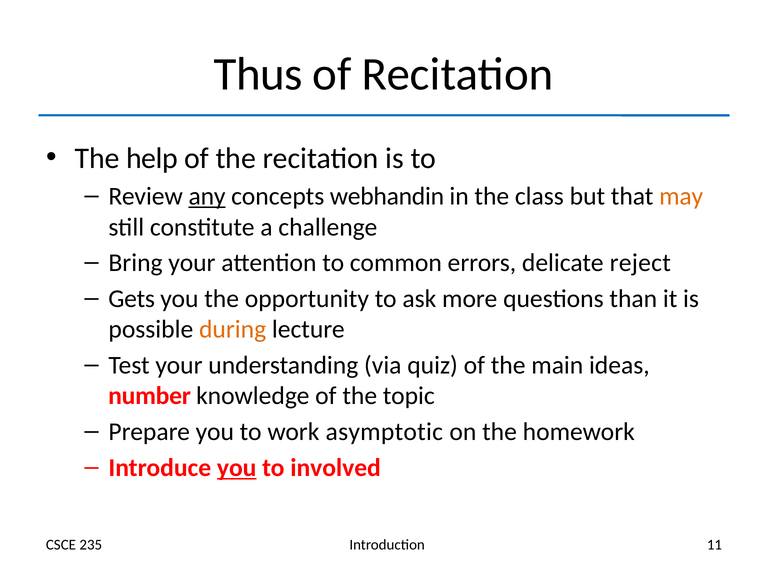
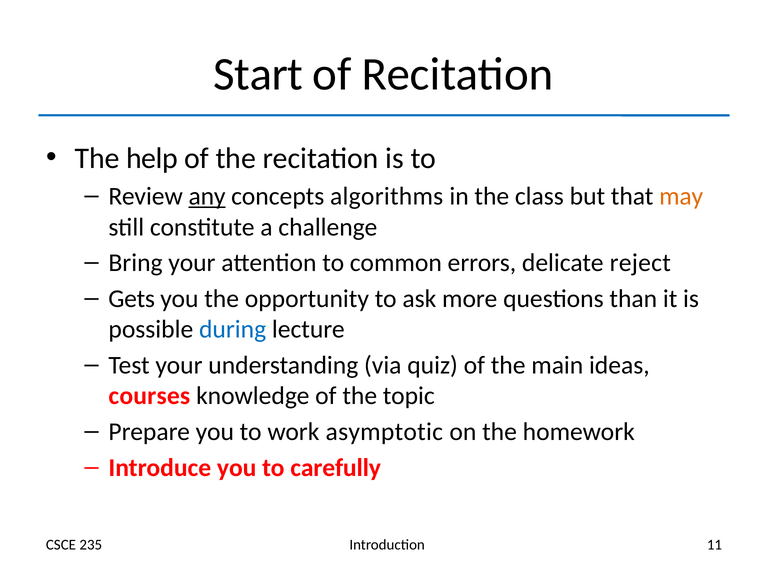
Thus: Thus -> Start
webhandin: webhandin -> algorithms
during colour: orange -> blue
number: number -> courses
you at (237, 468) underline: present -> none
involved: involved -> carefully
